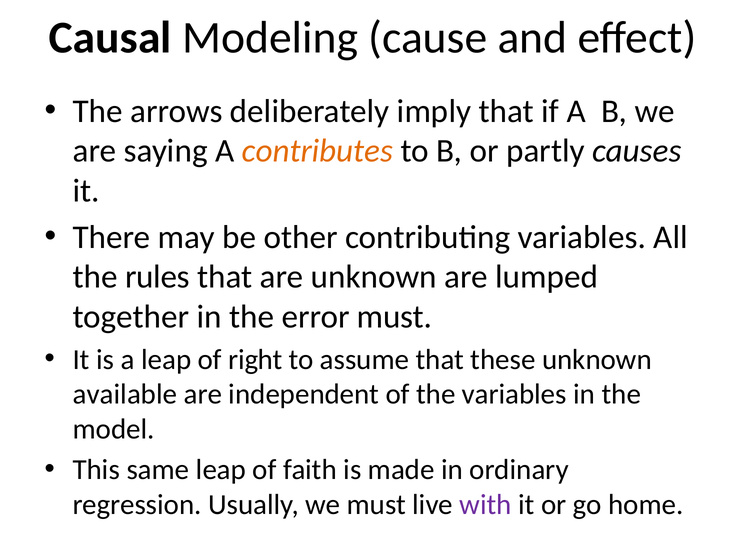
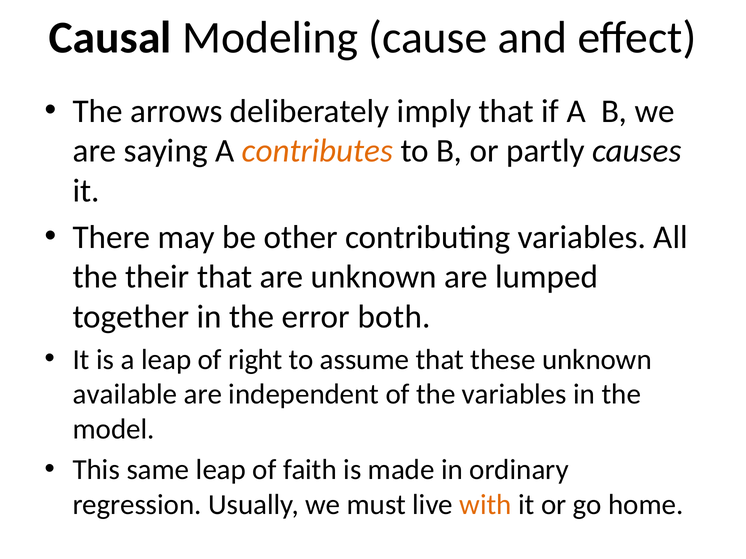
rules: rules -> their
error must: must -> both
with colour: purple -> orange
